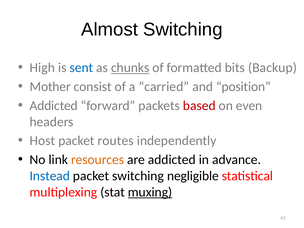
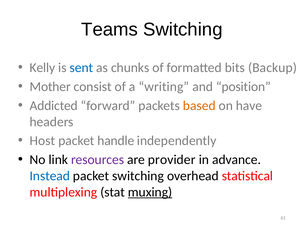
Almost: Almost -> Teams
High: High -> Kelly
chunks underline: present -> none
carried: carried -> writing
based colour: red -> orange
even: even -> have
routes: routes -> handle
resources colour: orange -> purple
are addicted: addicted -> provider
negligible: negligible -> overhead
